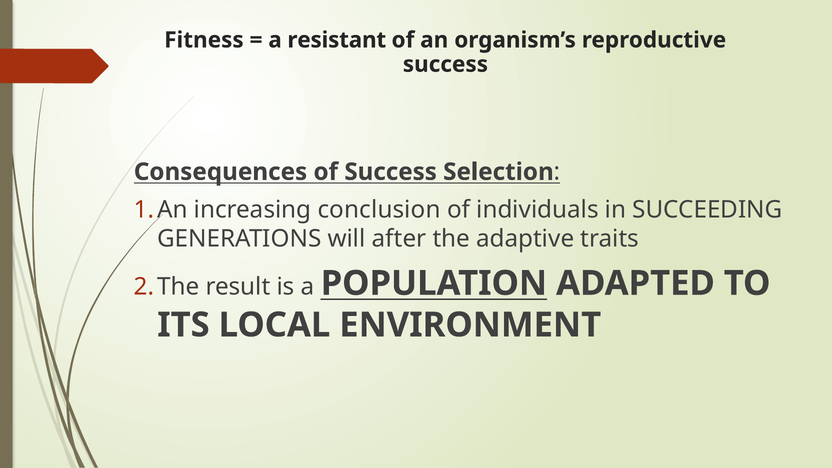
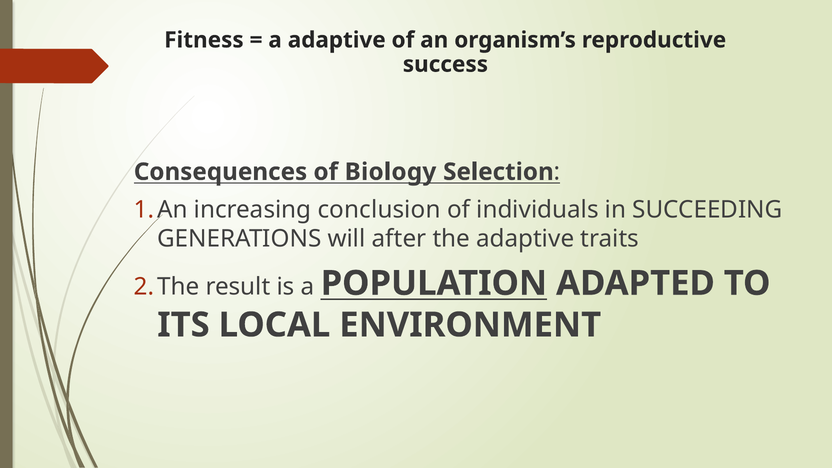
a resistant: resistant -> adaptive
of Success: Success -> Biology
